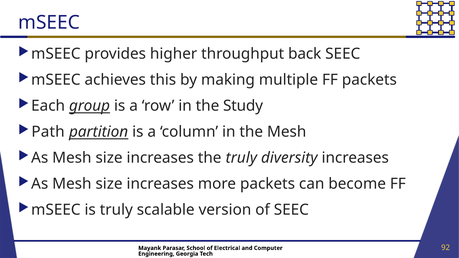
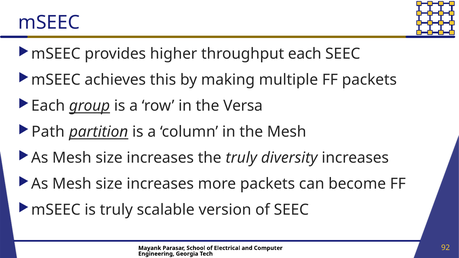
throughput back: back -> each
Study: Study -> Versa
